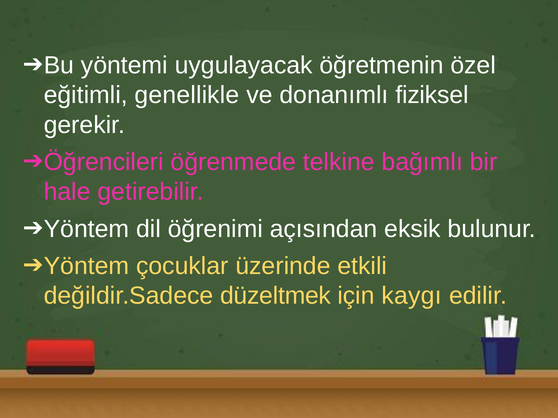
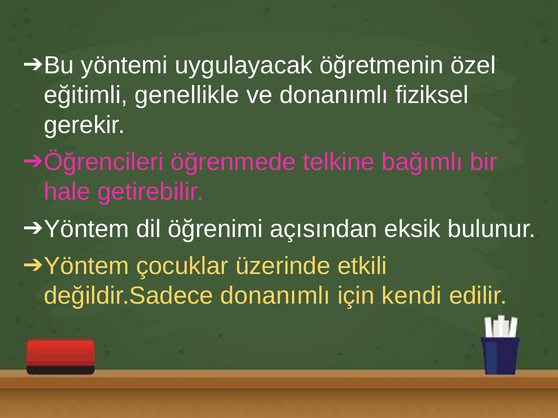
değildir.Sadece düzeltmek: düzeltmek -> donanımlı
kaygı: kaygı -> kendi
